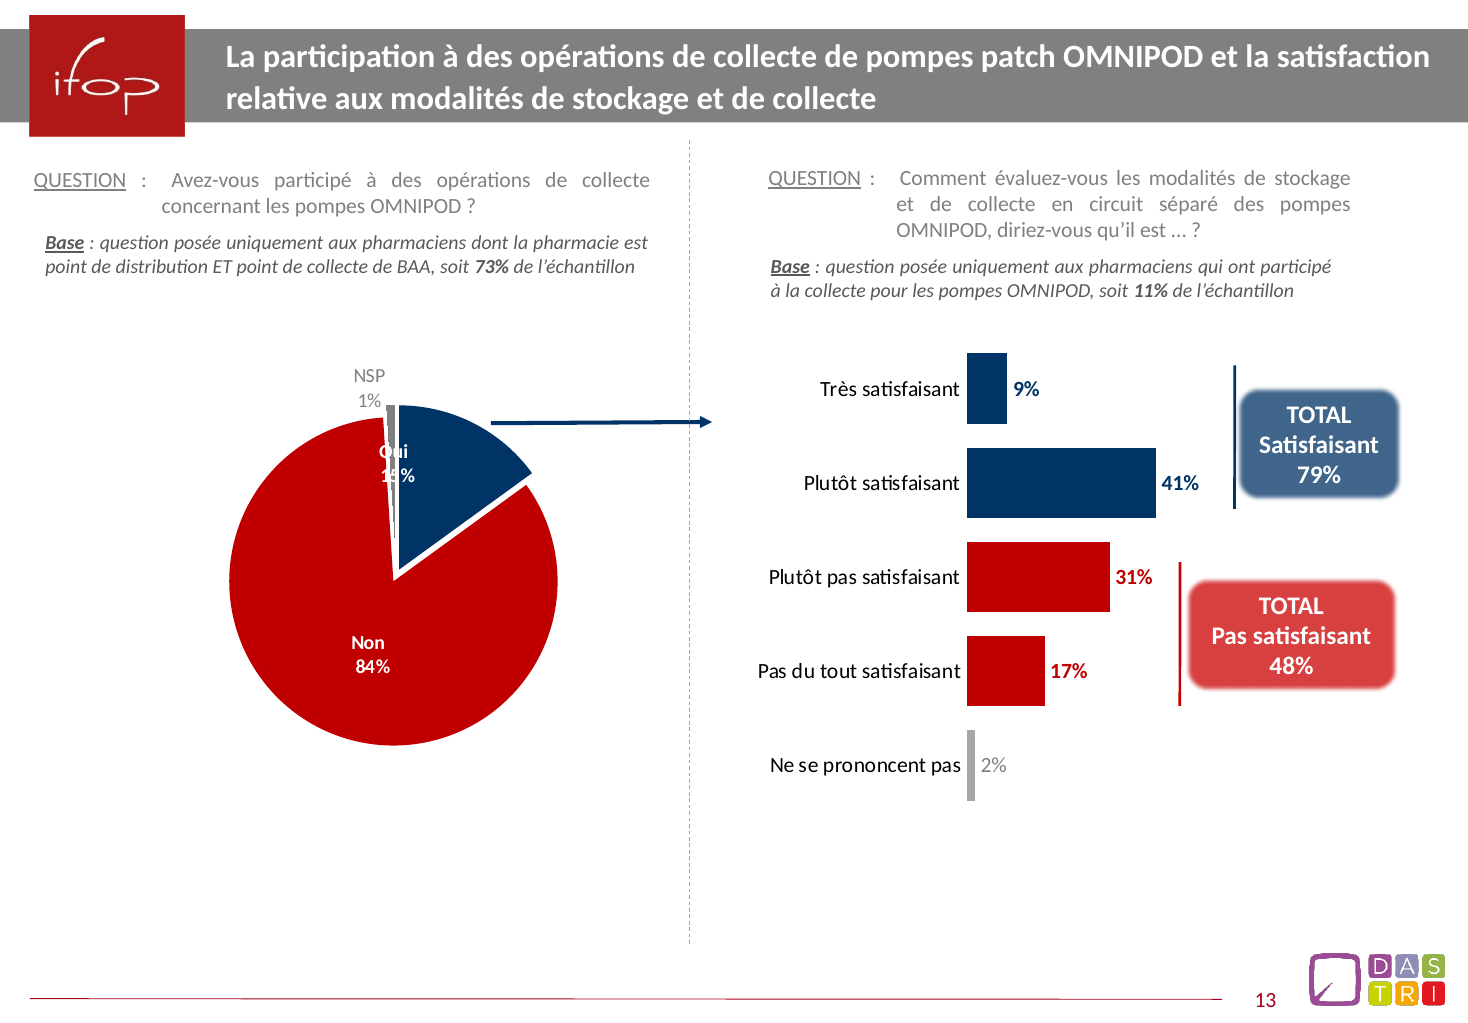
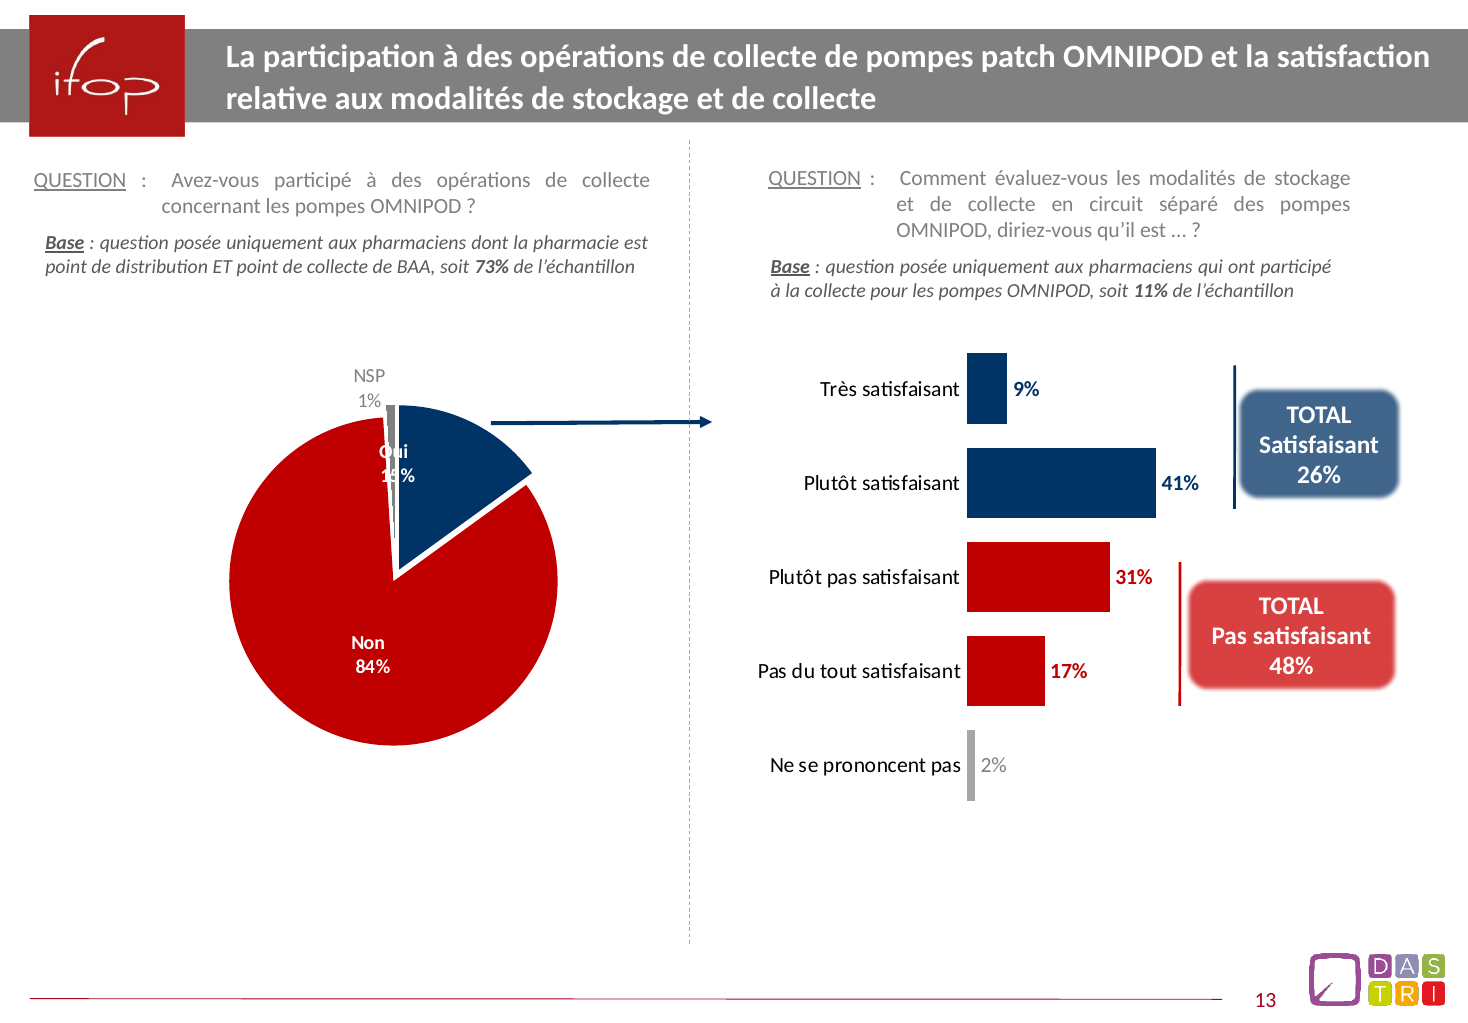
79%: 79% -> 26%
